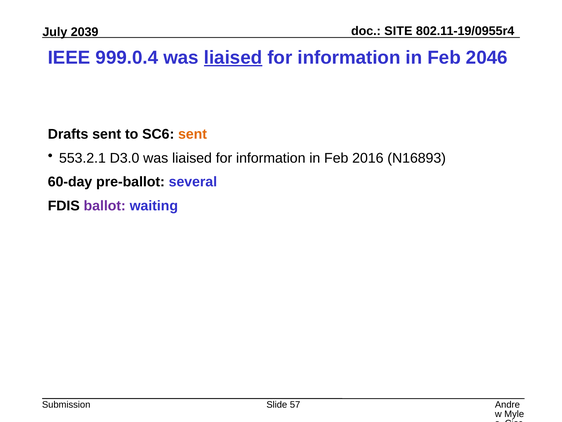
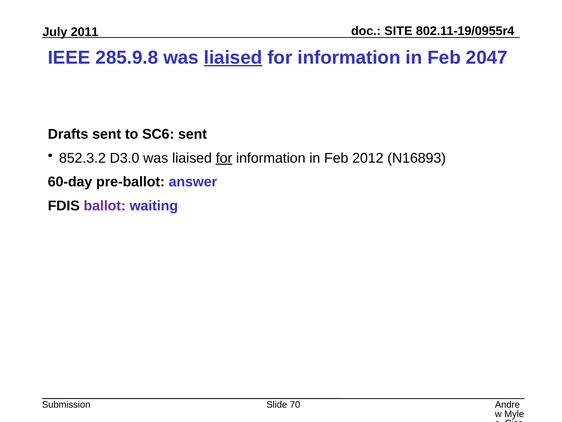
2039: 2039 -> 2011
999.0.4: 999.0.4 -> 285.9.8
2046: 2046 -> 2047
sent at (193, 134) colour: orange -> black
553.2.1: 553.2.1 -> 852.3.2
for at (224, 158) underline: none -> present
2016: 2016 -> 2012
several: several -> answer
57: 57 -> 70
